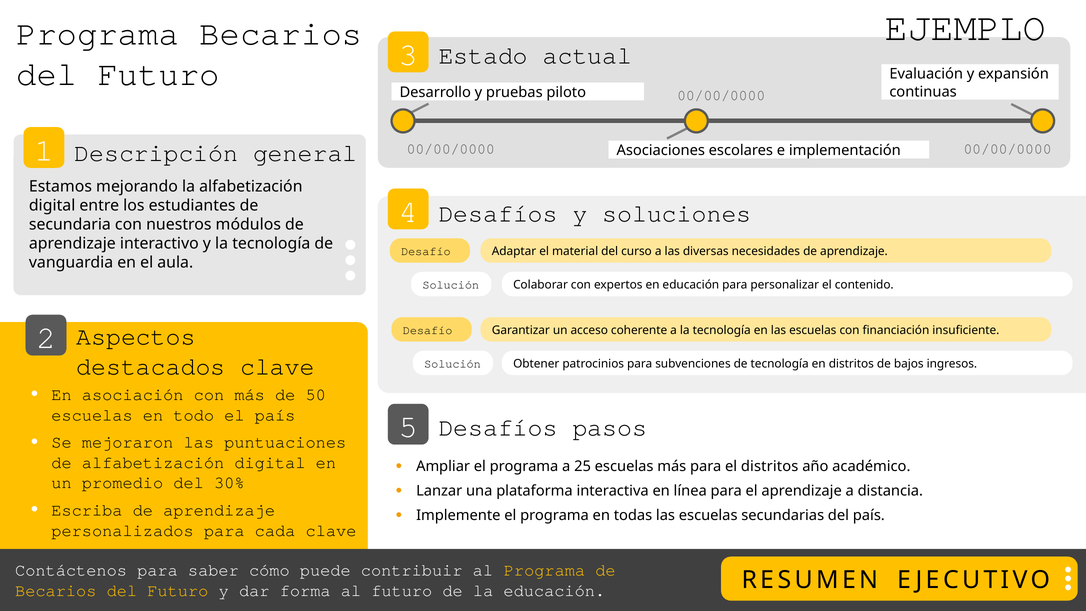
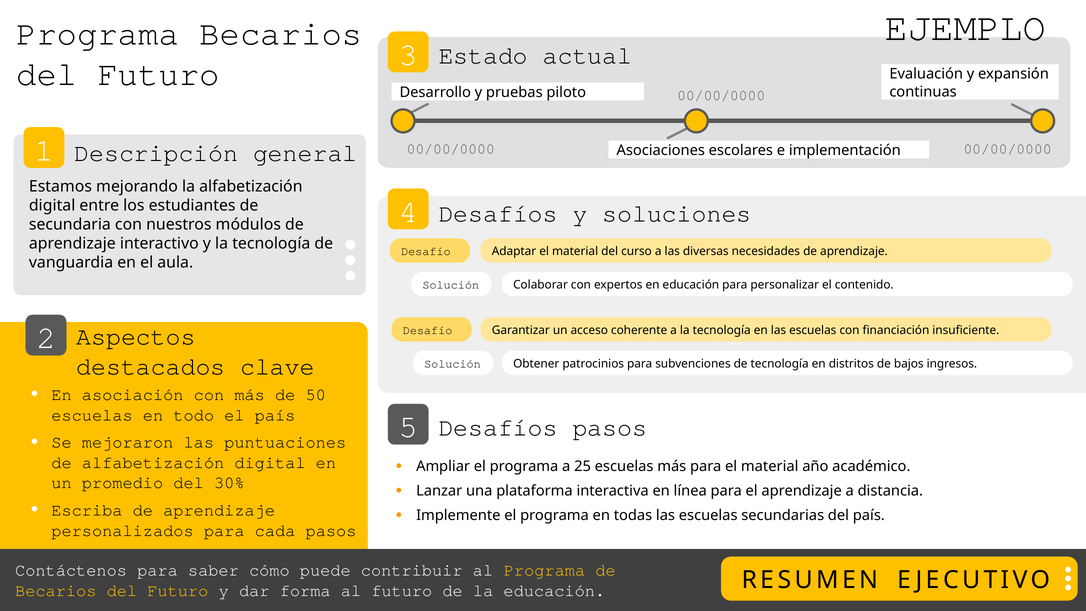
para el distritos: distritos -> material
cada clave: clave -> pasos
